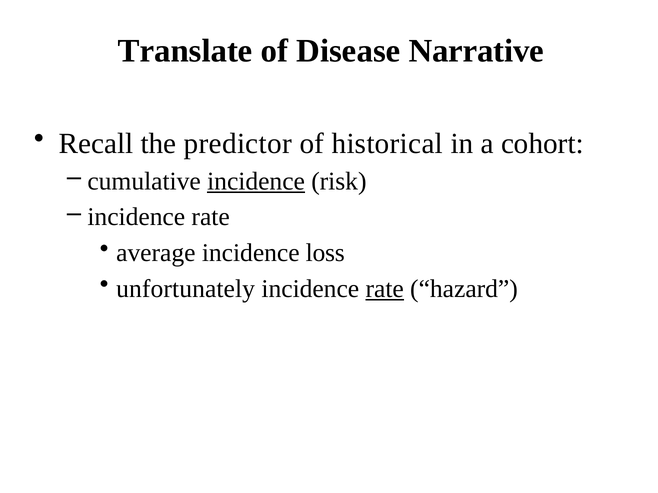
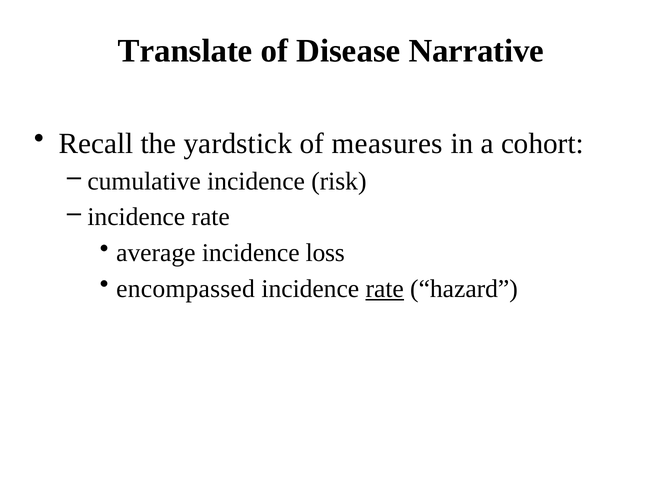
predictor: predictor -> yardstick
historical: historical -> measures
incidence at (256, 181) underline: present -> none
unfortunately: unfortunately -> encompassed
